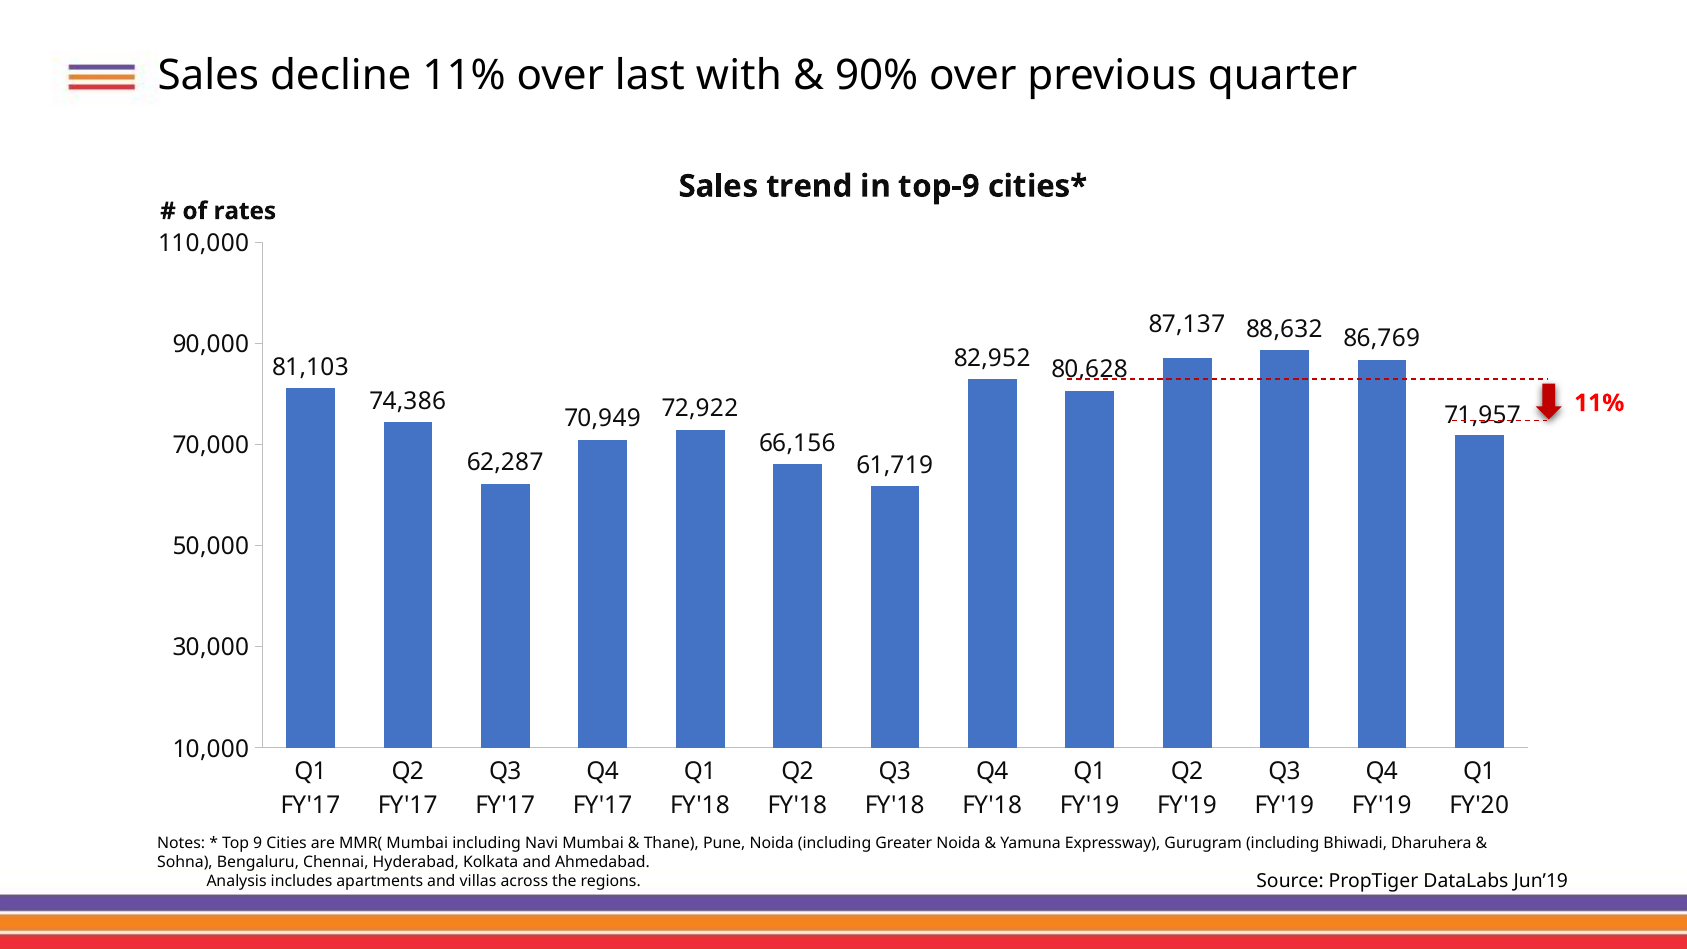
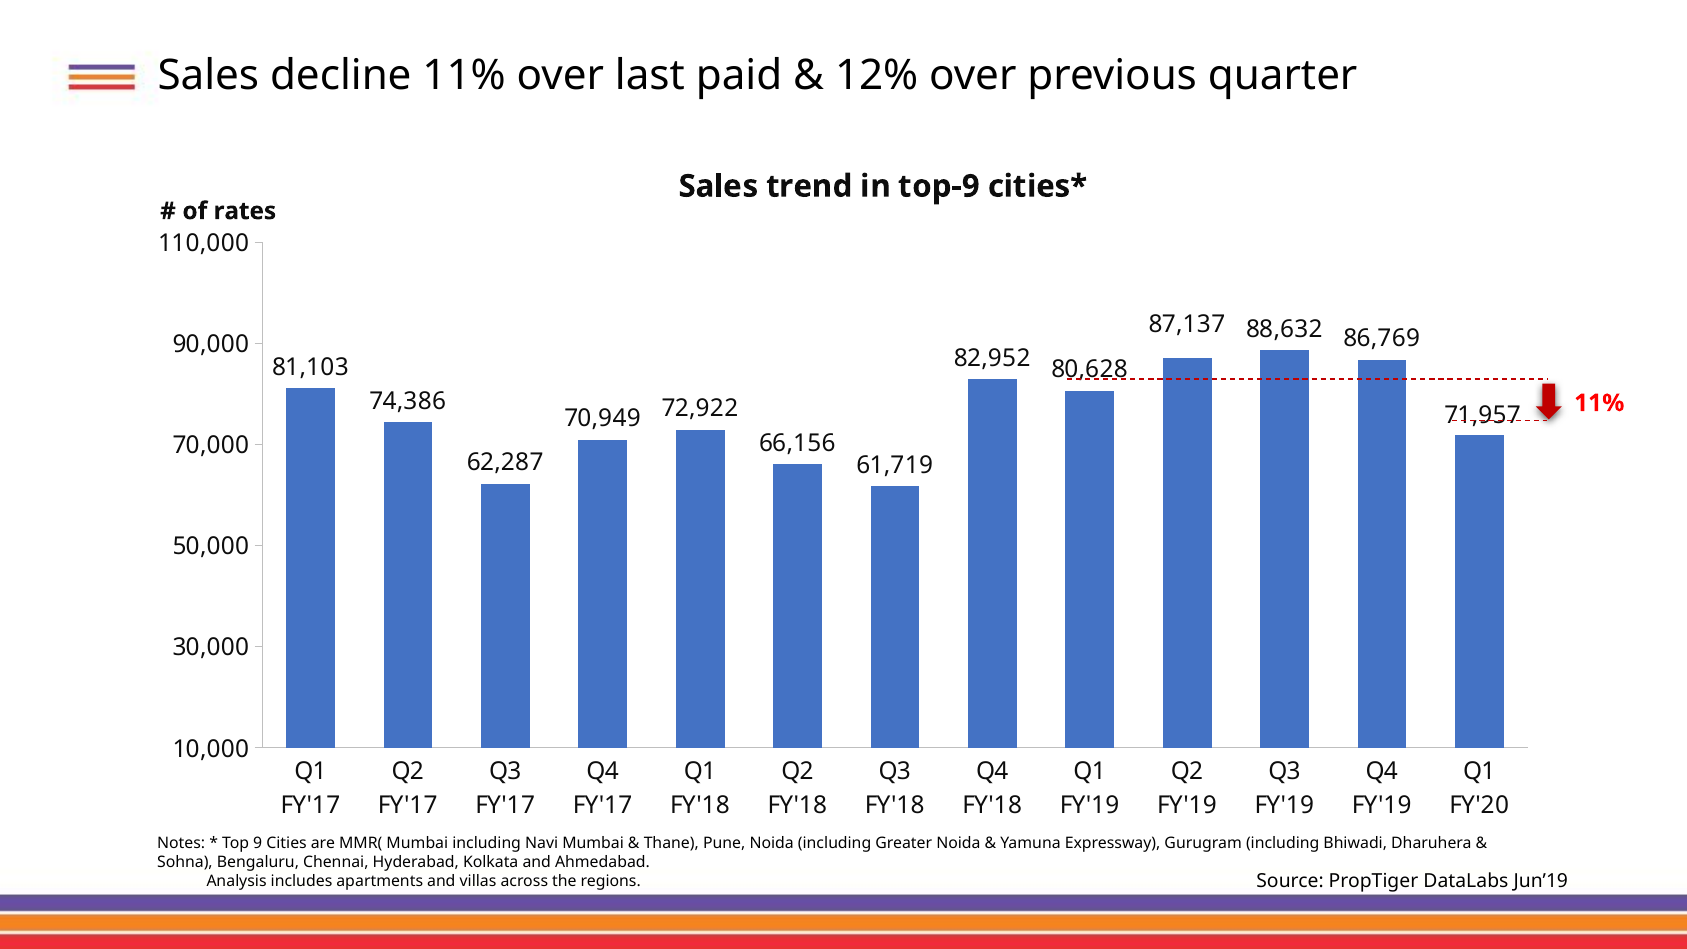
with: with -> paid
90%: 90% -> 12%
